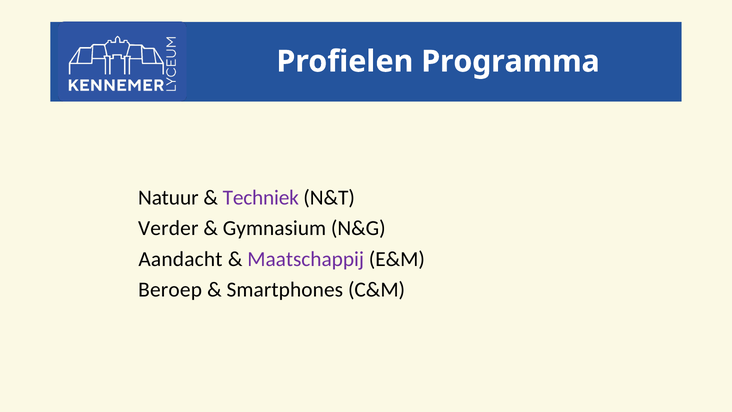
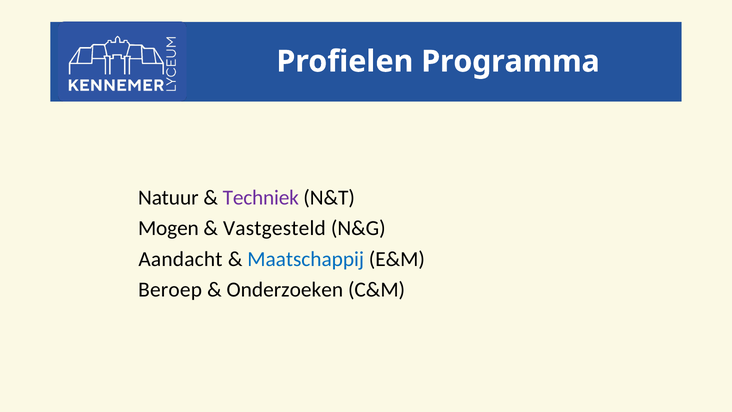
Verder: Verder -> Mogen
Gymnasium: Gymnasium -> Vastgesteld
Maatschappij colour: purple -> blue
Smartphones: Smartphones -> Onderzoeken
